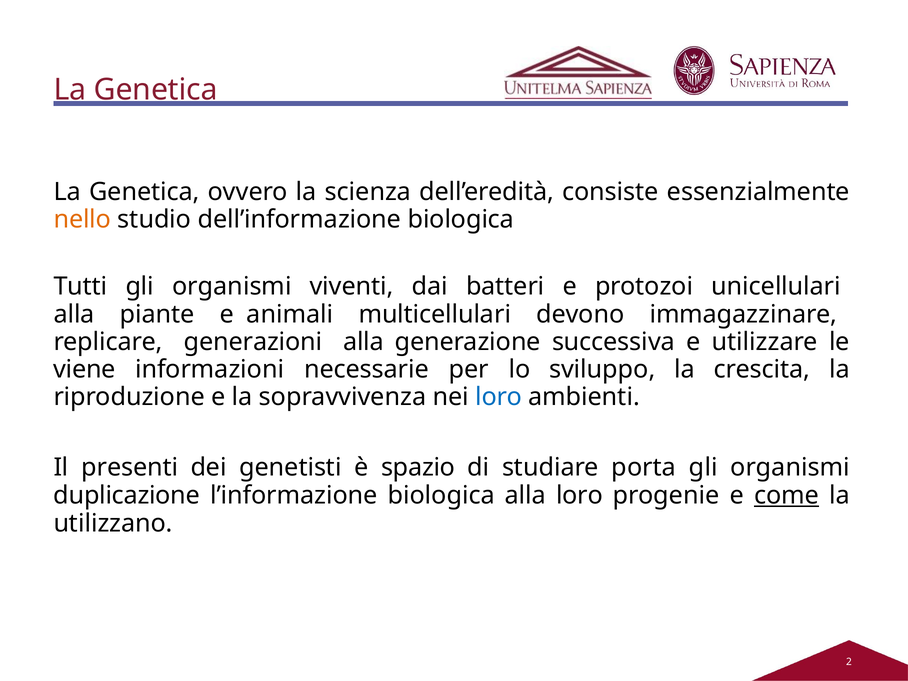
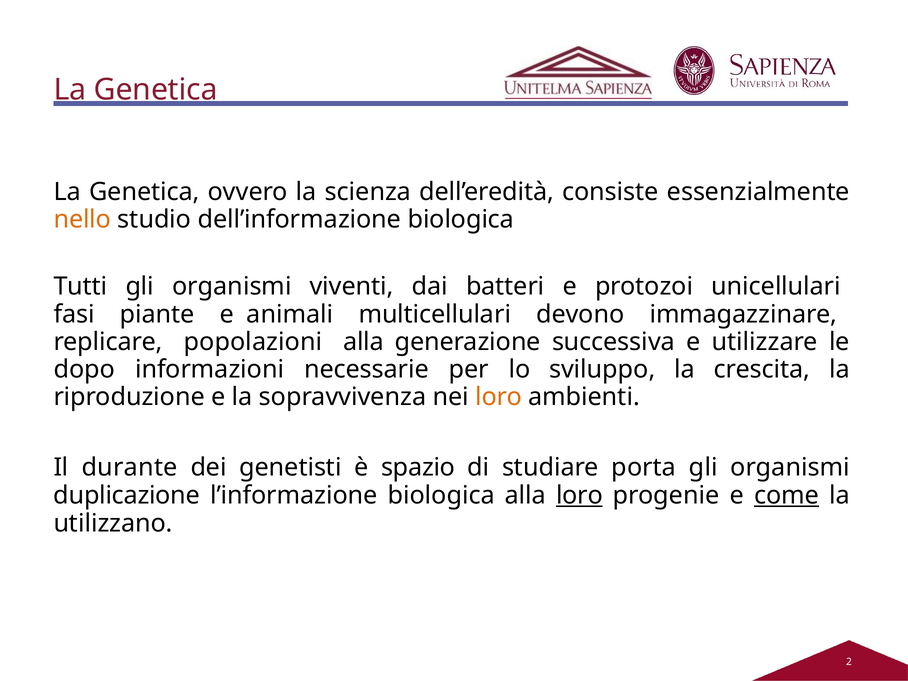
alla at (74, 314): alla -> fasi
generazioni: generazioni -> popolazioni
viene: viene -> dopo
loro at (499, 397) colour: blue -> orange
presenti: presenti -> durante
loro at (579, 495) underline: none -> present
